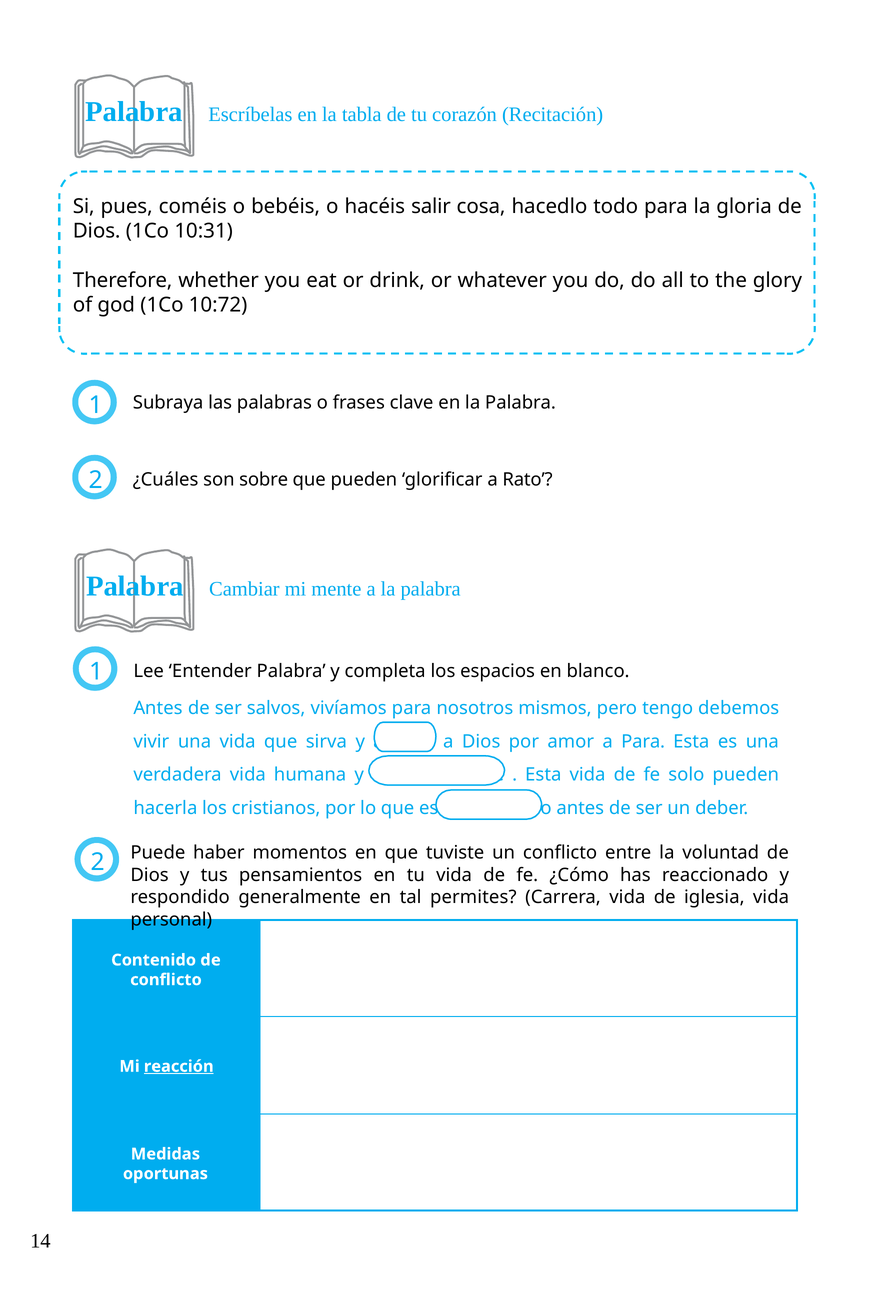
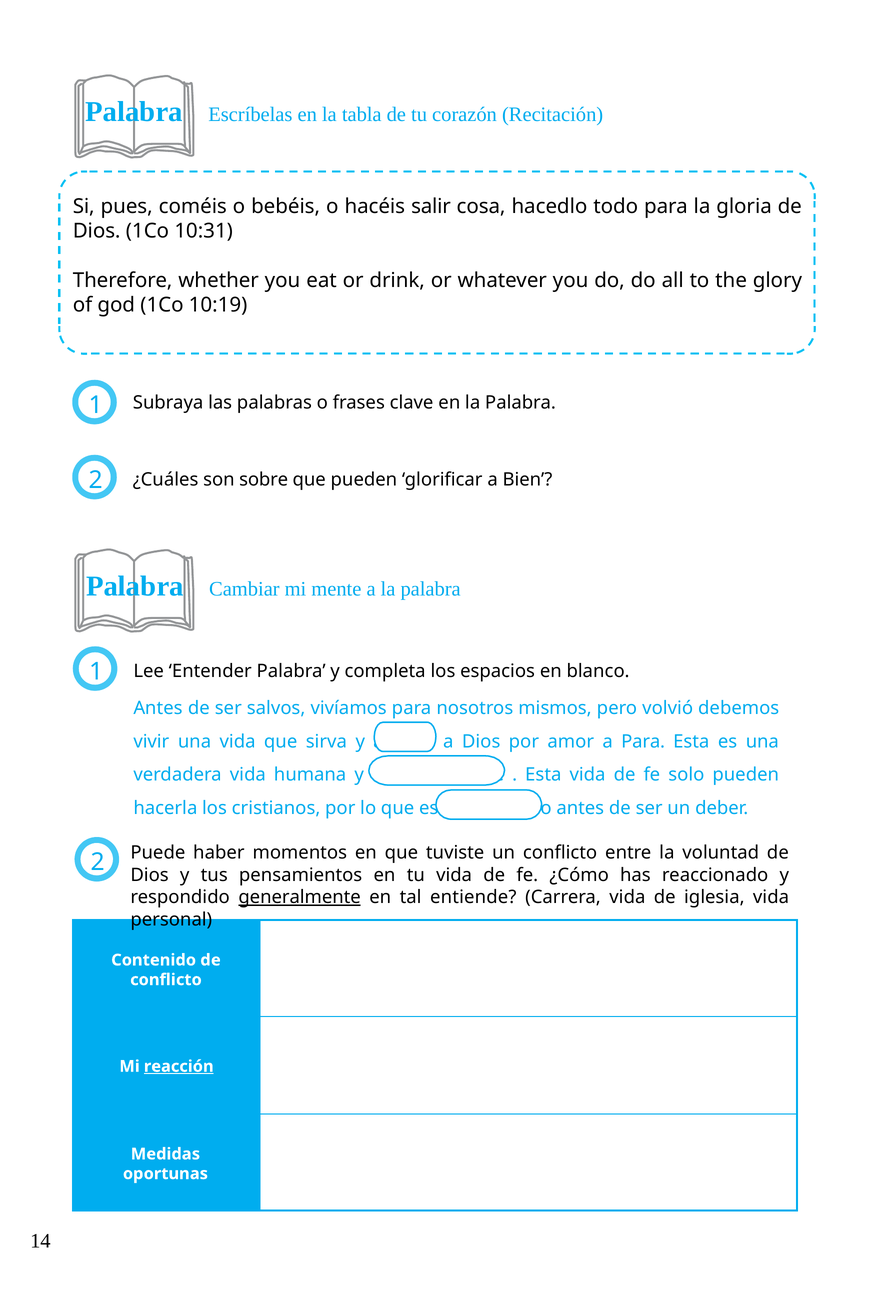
10:72: 10:72 -> 10:19
Rato: Rato -> Bien
tengo: tengo -> volvió
generalmente underline: none -> present
permites: permites -> entiende
